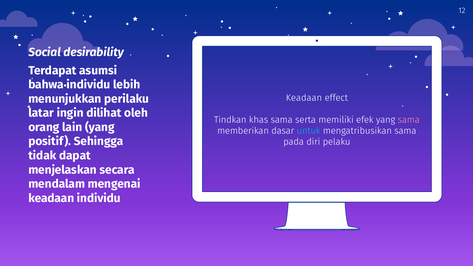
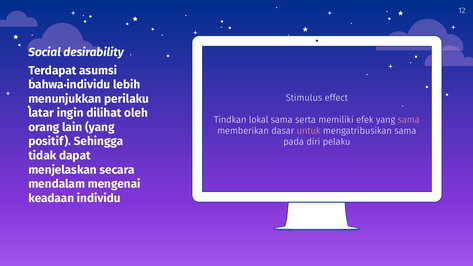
Keadaan at (304, 98): Keadaan -> Stimulus
khas: khas -> lokal
untuk colour: light blue -> pink
